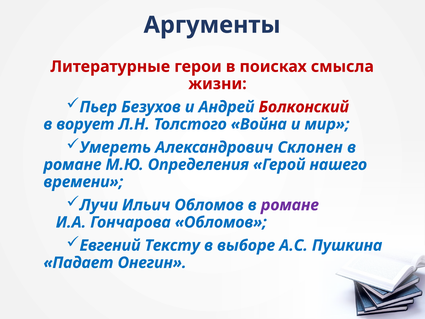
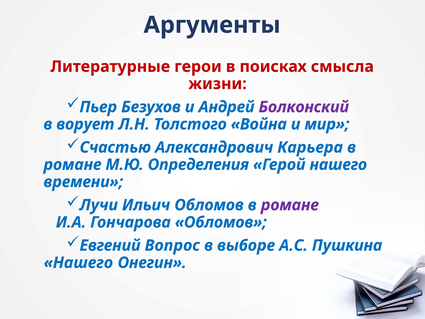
Болконский colour: red -> purple
Умереть: Умереть -> Счастью
Склонен: Склонен -> Карьера
Тексту: Тексту -> Вопрос
Падает at (78, 263): Падает -> Нашего
